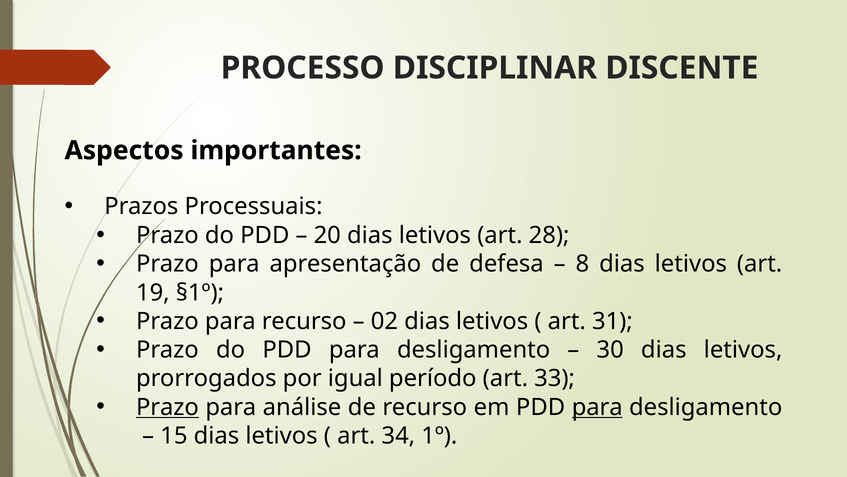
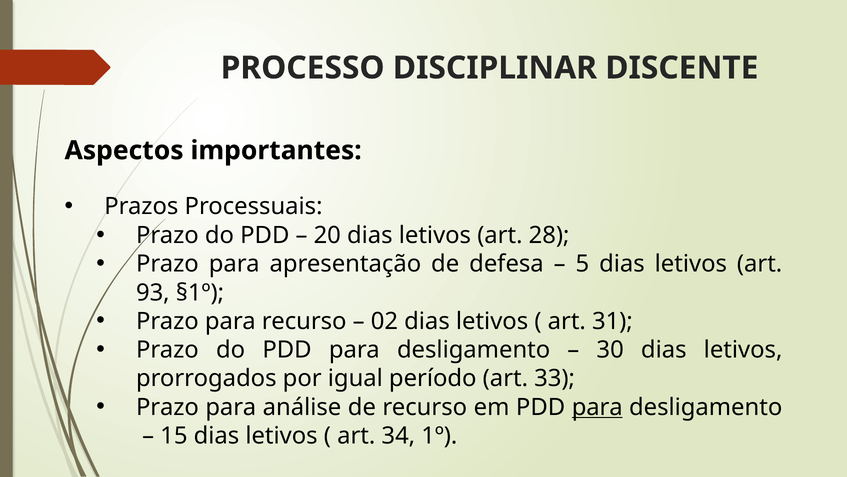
8: 8 -> 5
19: 19 -> 93
Prazo at (167, 407) underline: present -> none
